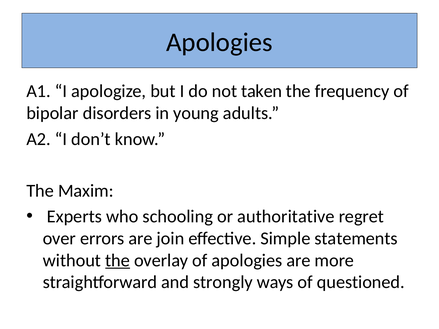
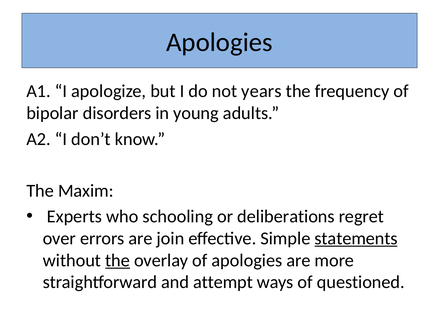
taken: taken -> years
authoritative: authoritative -> deliberations
statements underline: none -> present
strongly: strongly -> attempt
